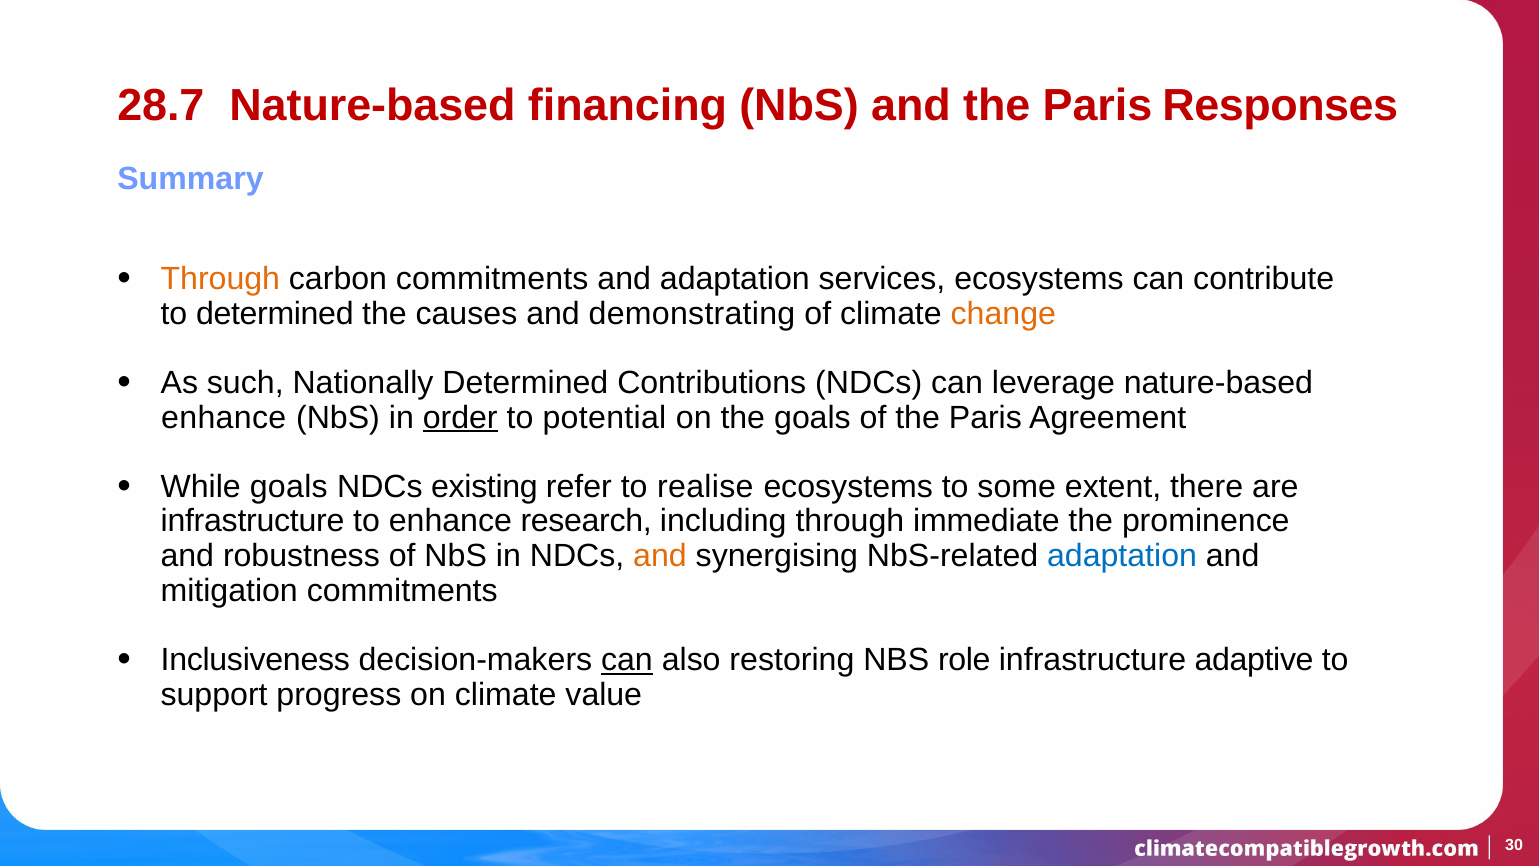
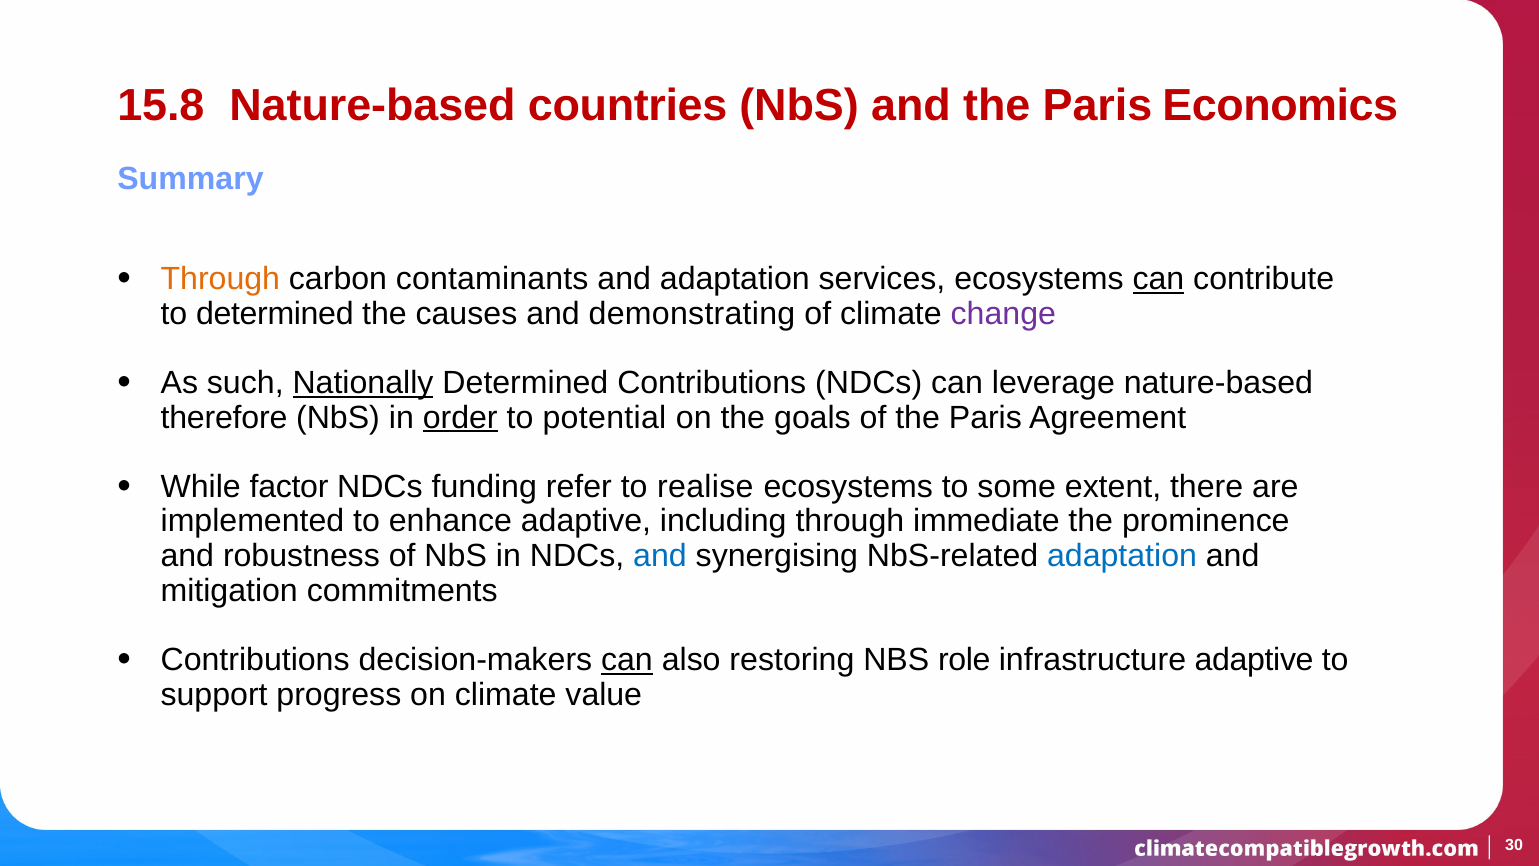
28.7: 28.7 -> 15.8
financing: financing -> countries
Responses: Responses -> Economics
carbon commitments: commitments -> contaminants
can at (1158, 279) underline: none -> present
change colour: orange -> purple
Nationally underline: none -> present
enhance at (224, 417): enhance -> therefore
While goals: goals -> factor
existing: existing -> funding
infrastructure at (253, 521): infrastructure -> implemented
enhance research: research -> adaptive
and at (660, 556) colour: orange -> blue
Inclusiveness at (255, 660): Inclusiveness -> Contributions
